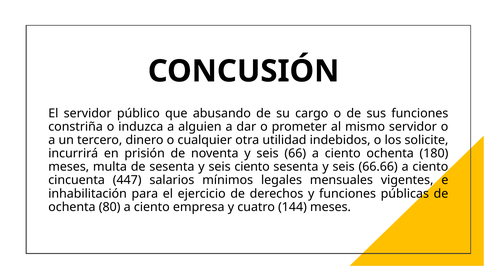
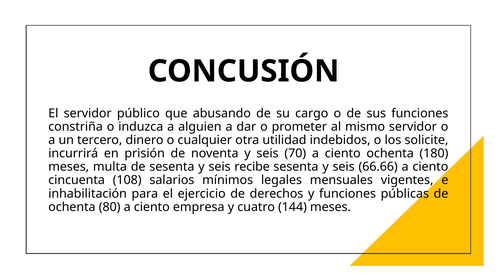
66: 66 -> 70
seis ciento: ciento -> recibe
447: 447 -> 108
